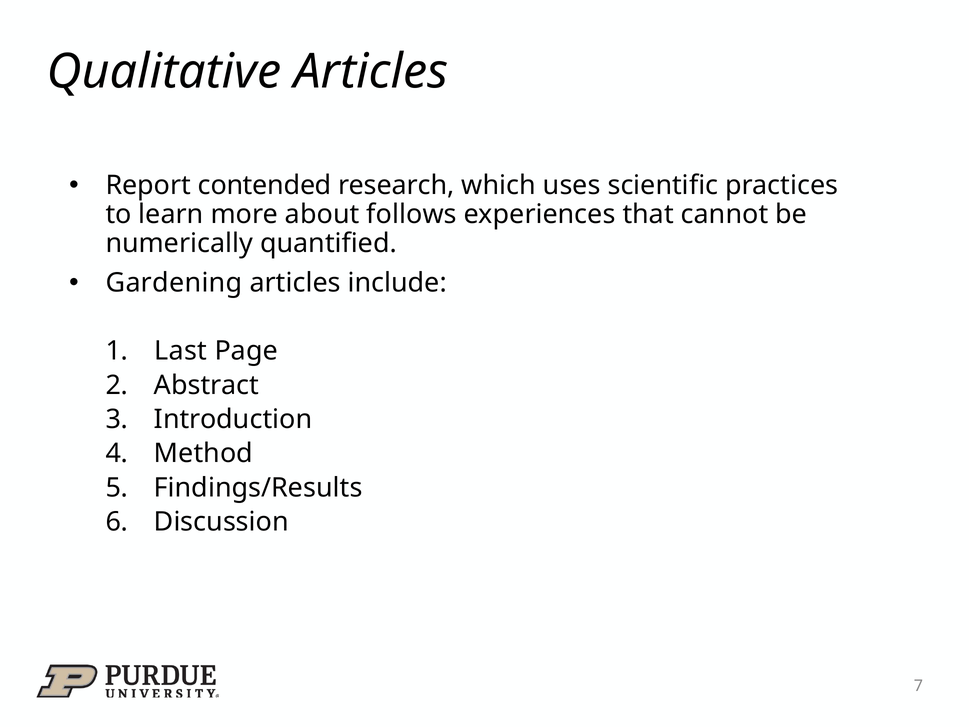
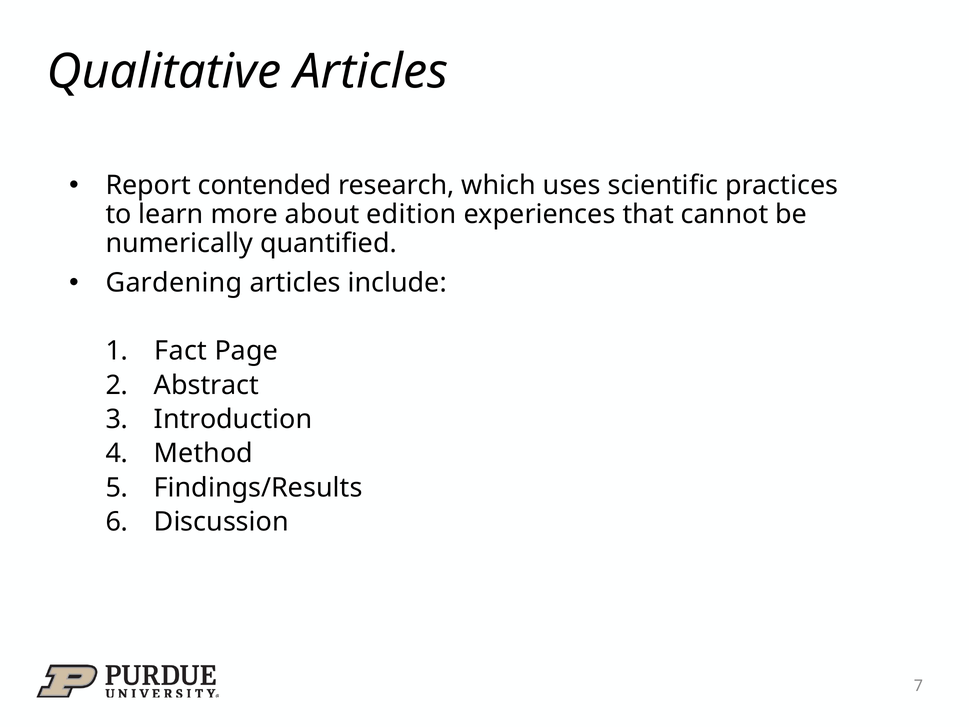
follows: follows -> edition
Last: Last -> Fact
